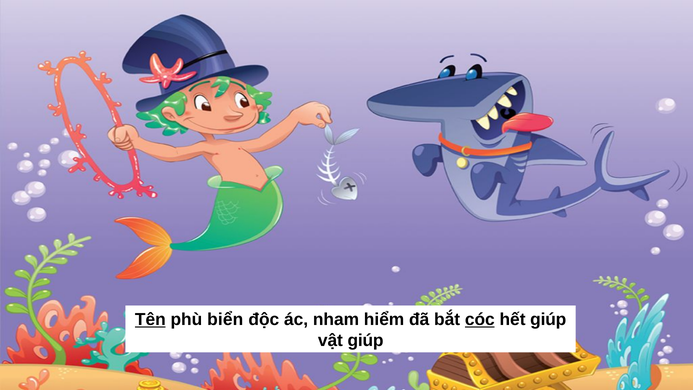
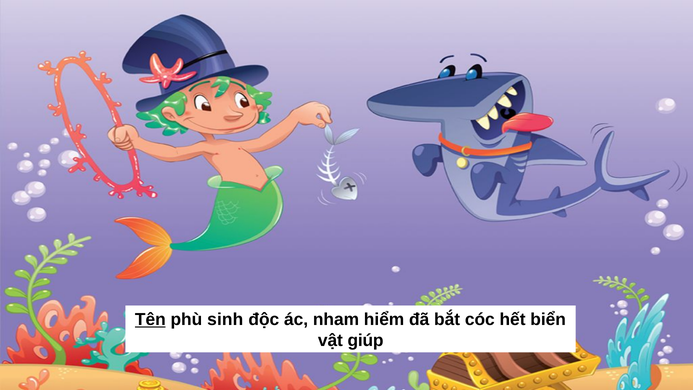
biển: biển -> sinh
cóc underline: present -> none
hết giúp: giúp -> biển
